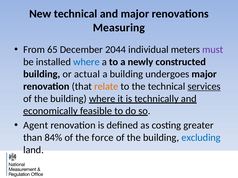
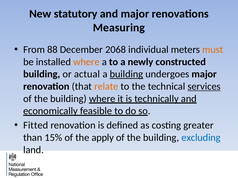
New technical: technical -> statutory
65: 65 -> 88
2044: 2044 -> 2068
must colour: purple -> orange
where at (86, 62) colour: blue -> orange
building at (126, 74) underline: none -> present
Agent: Agent -> Fitted
84%: 84% -> 15%
force: force -> apply
